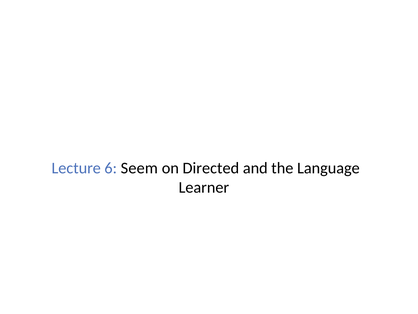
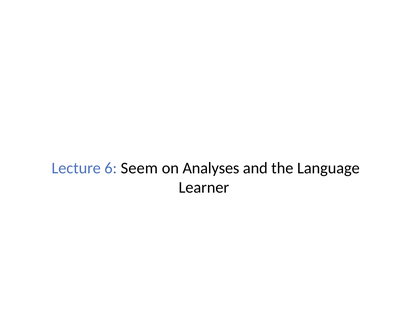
Directed: Directed -> Analyses
